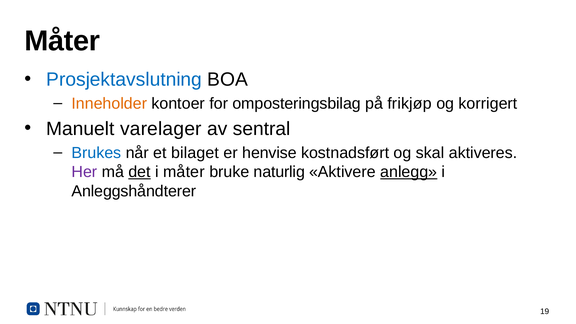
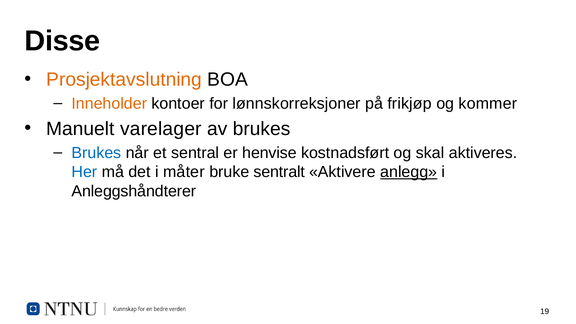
Måter at (62, 41): Måter -> Disse
Prosjektavslutning colour: blue -> orange
omposteringsbilag: omposteringsbilag -> lønnskorreksjoner
korrigert: korrigert -> kommer
av sentral: sentral -> brukes
bilaget: bilaget -> sentral
Her colour: purple -> blue
det underline: present -> none
naturlig: naturlig -> sentralt
